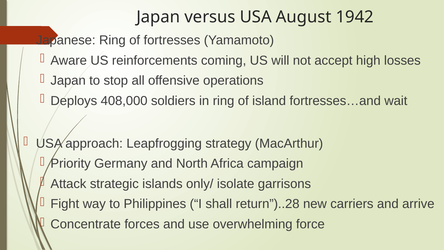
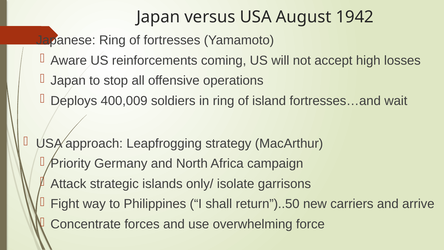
408,000: 408,000 -> 400,009
return”)..28: return”)..28 -> return”)..50
